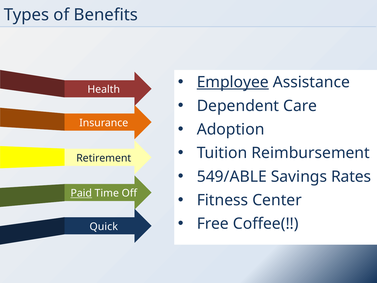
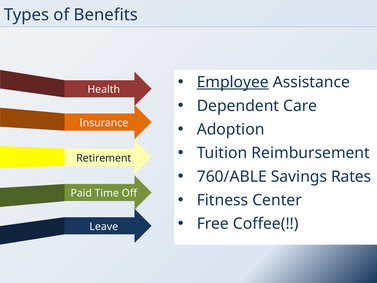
549/ABLE: 549/ABLE -> 760/ABLE
Paid underline: present -> none
Quick: Quick -> Leave
